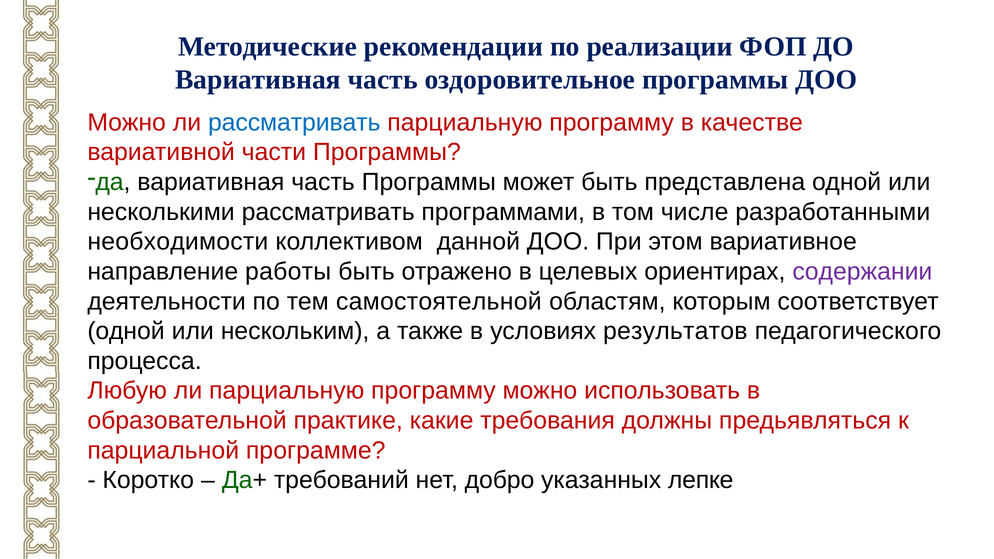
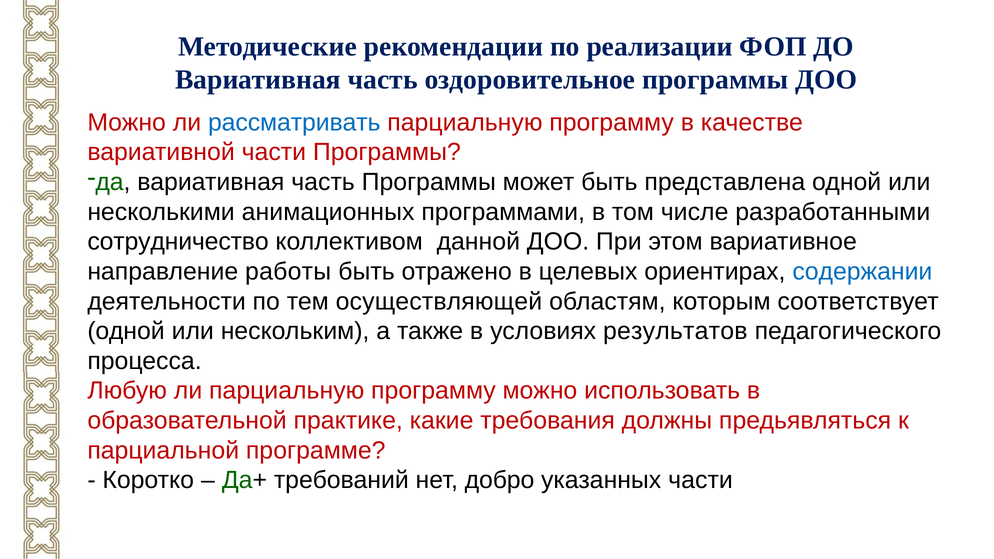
несколькими рассматривать: рассматривать -> анимационных
необходимости: необходимости -> сотрудничество
содержании colour: purple -> blue
самостоятельной: самостоятельной -> осуществляющей
указанных лепке: лепке -> части
